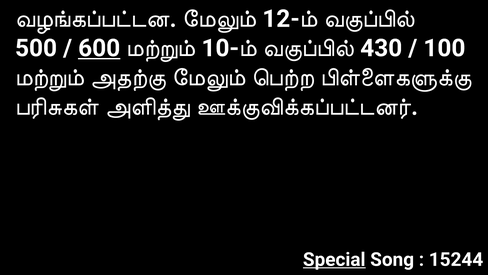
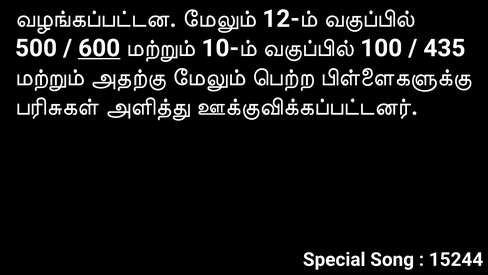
430: 430 -> 100
100: 100 -> 435
Special underline: present -> none
